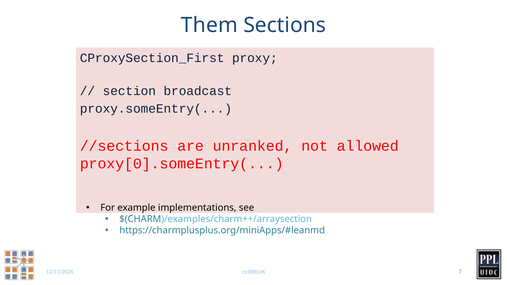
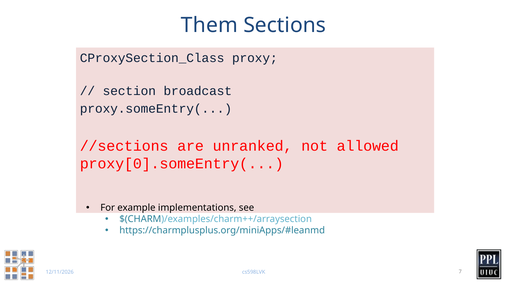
CProxySection_First: CProxySection_First -> CProxySection_Class
